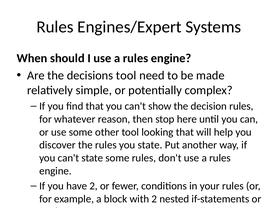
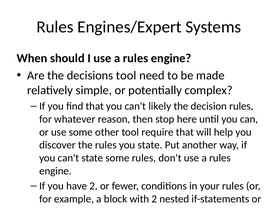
show: show -> likely
looking: looking -> require
